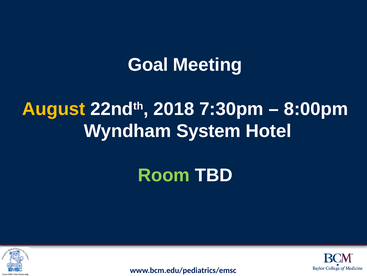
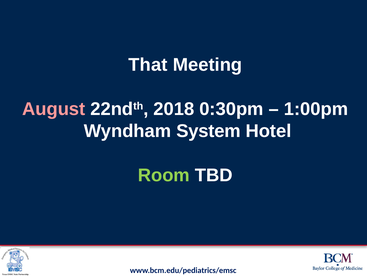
Goal: Goal -> That
August colour: yellow -> pink
7:30pm: 7:30pm -> 0:30pm
8:00pm: 8:00pm -> 1:00pm
